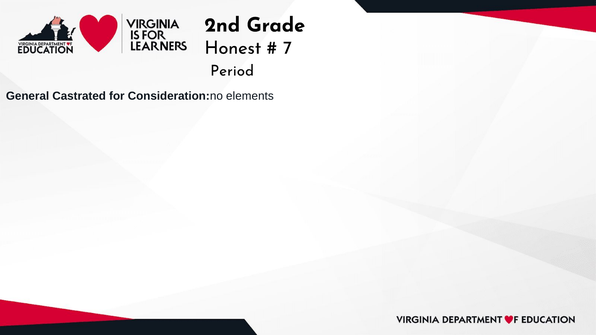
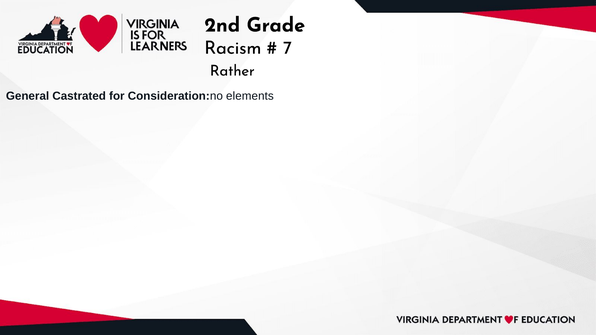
Honest: Honest -> Racism
Period: Period -> Rather
